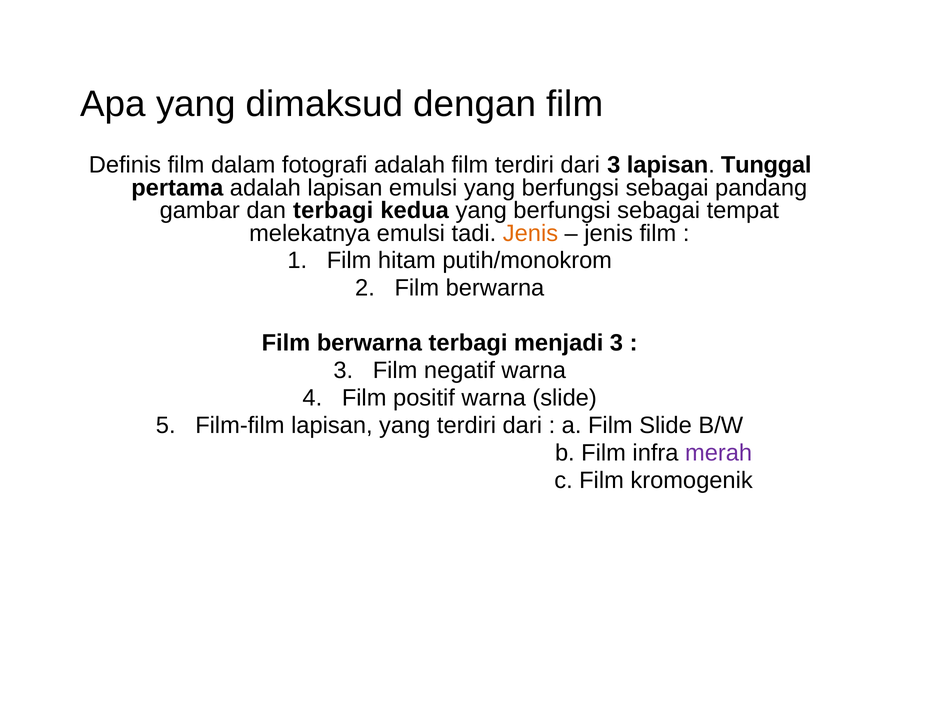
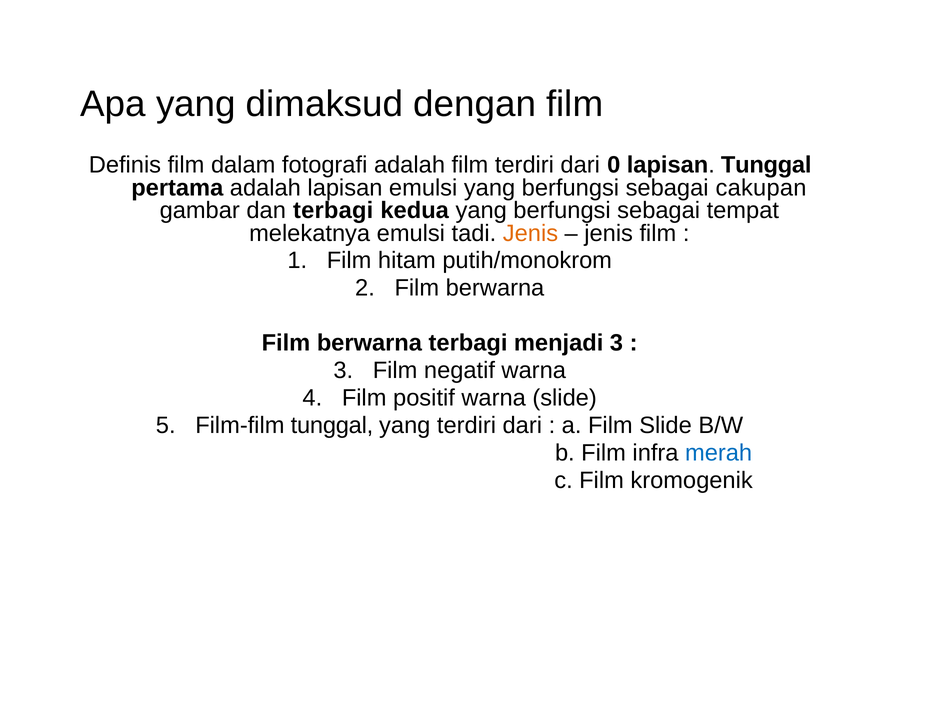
dari 3: 3 -> 0
pandang: pandang -> cakupan
Film-film lapisan: lapisan -> tunggal
merah colour: purple -> blue
